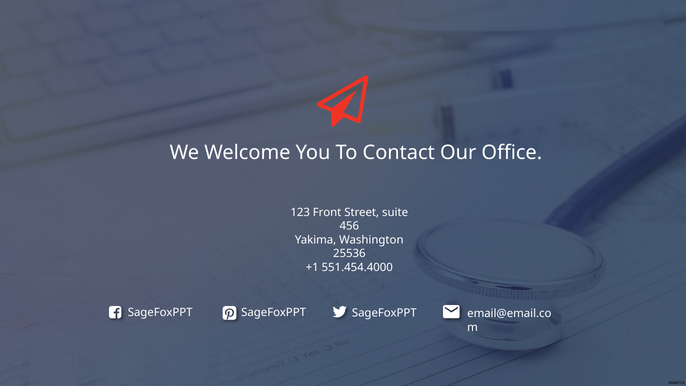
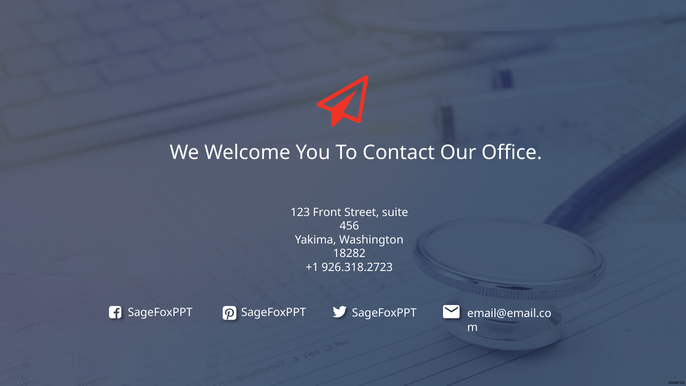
25536: 25536 -> 18282
551.454.4000: 551.454.4000 -> 926.318.2723
